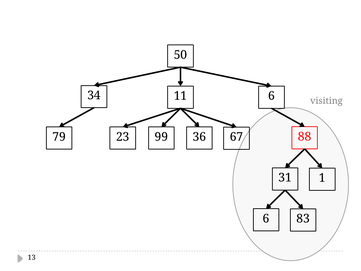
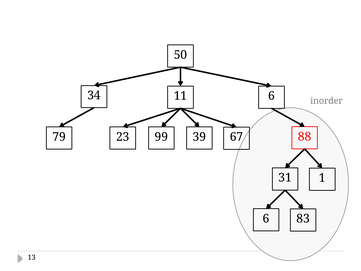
visiting: visiting -> inorder
36: 36 -> 39
